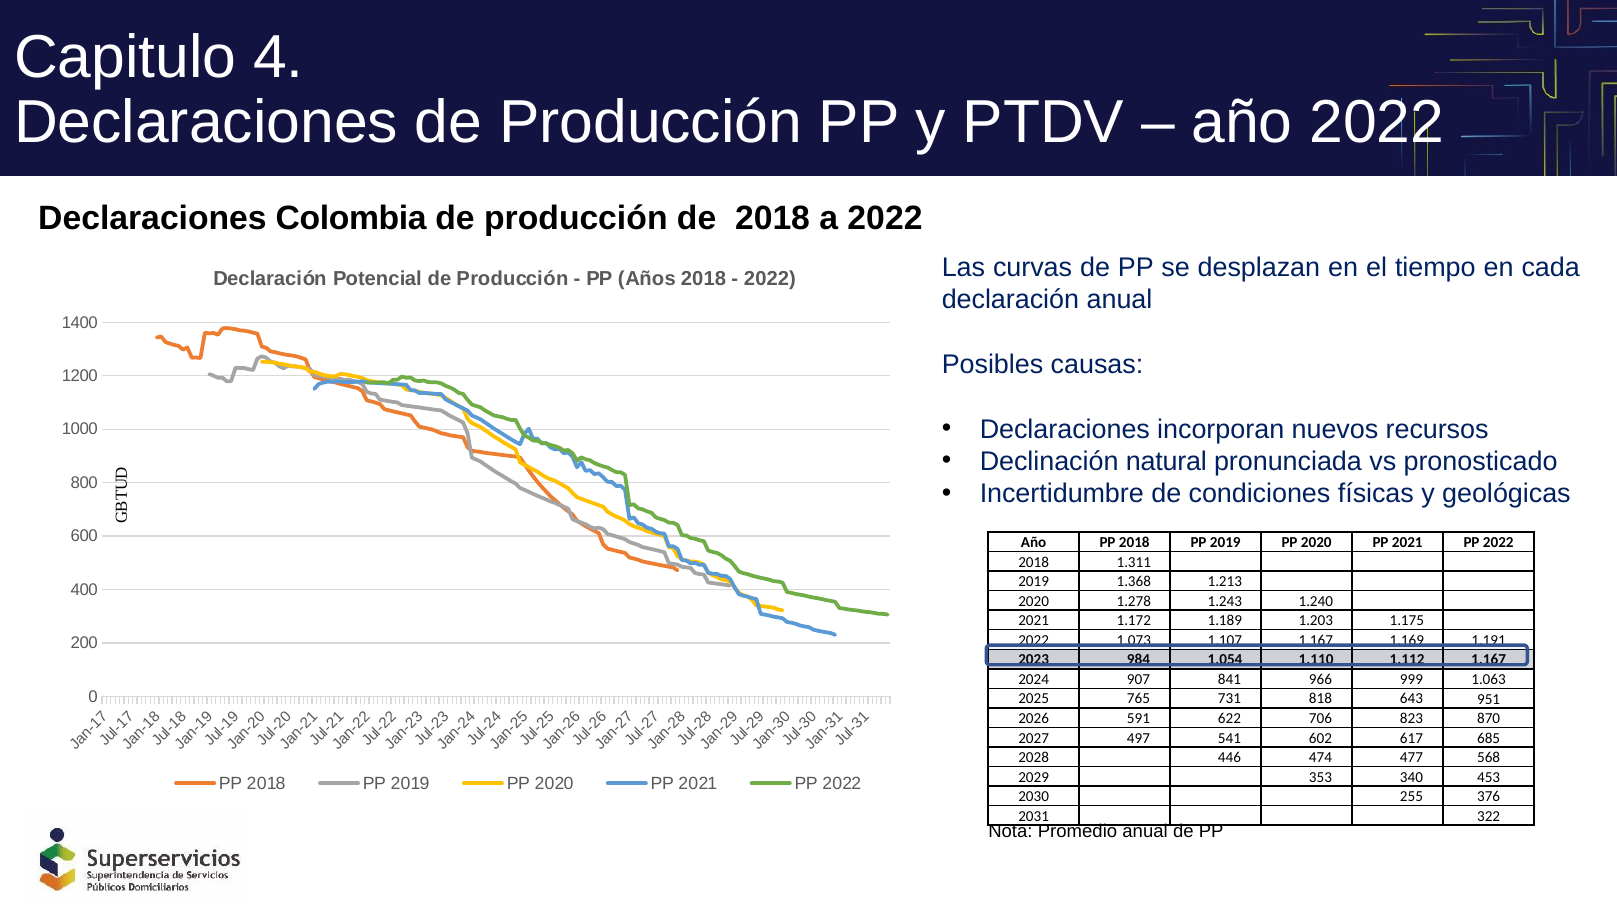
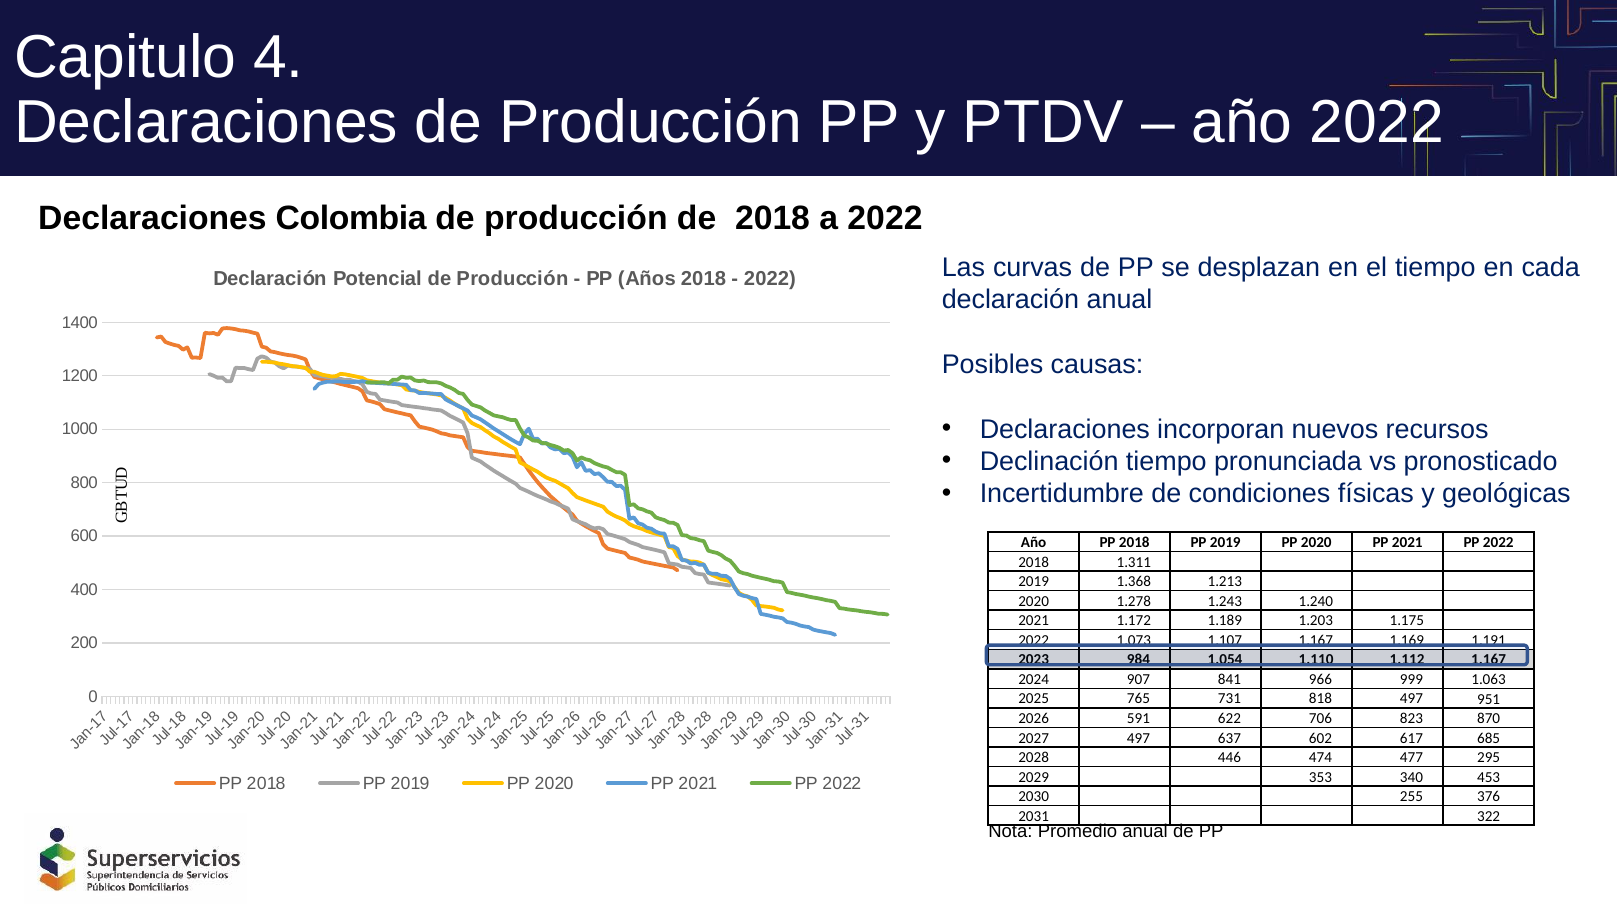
Declinación natural: natural -> tiempo
818 643: 643 -> 497
541: 541 -> 637
568: 568 -> 295
